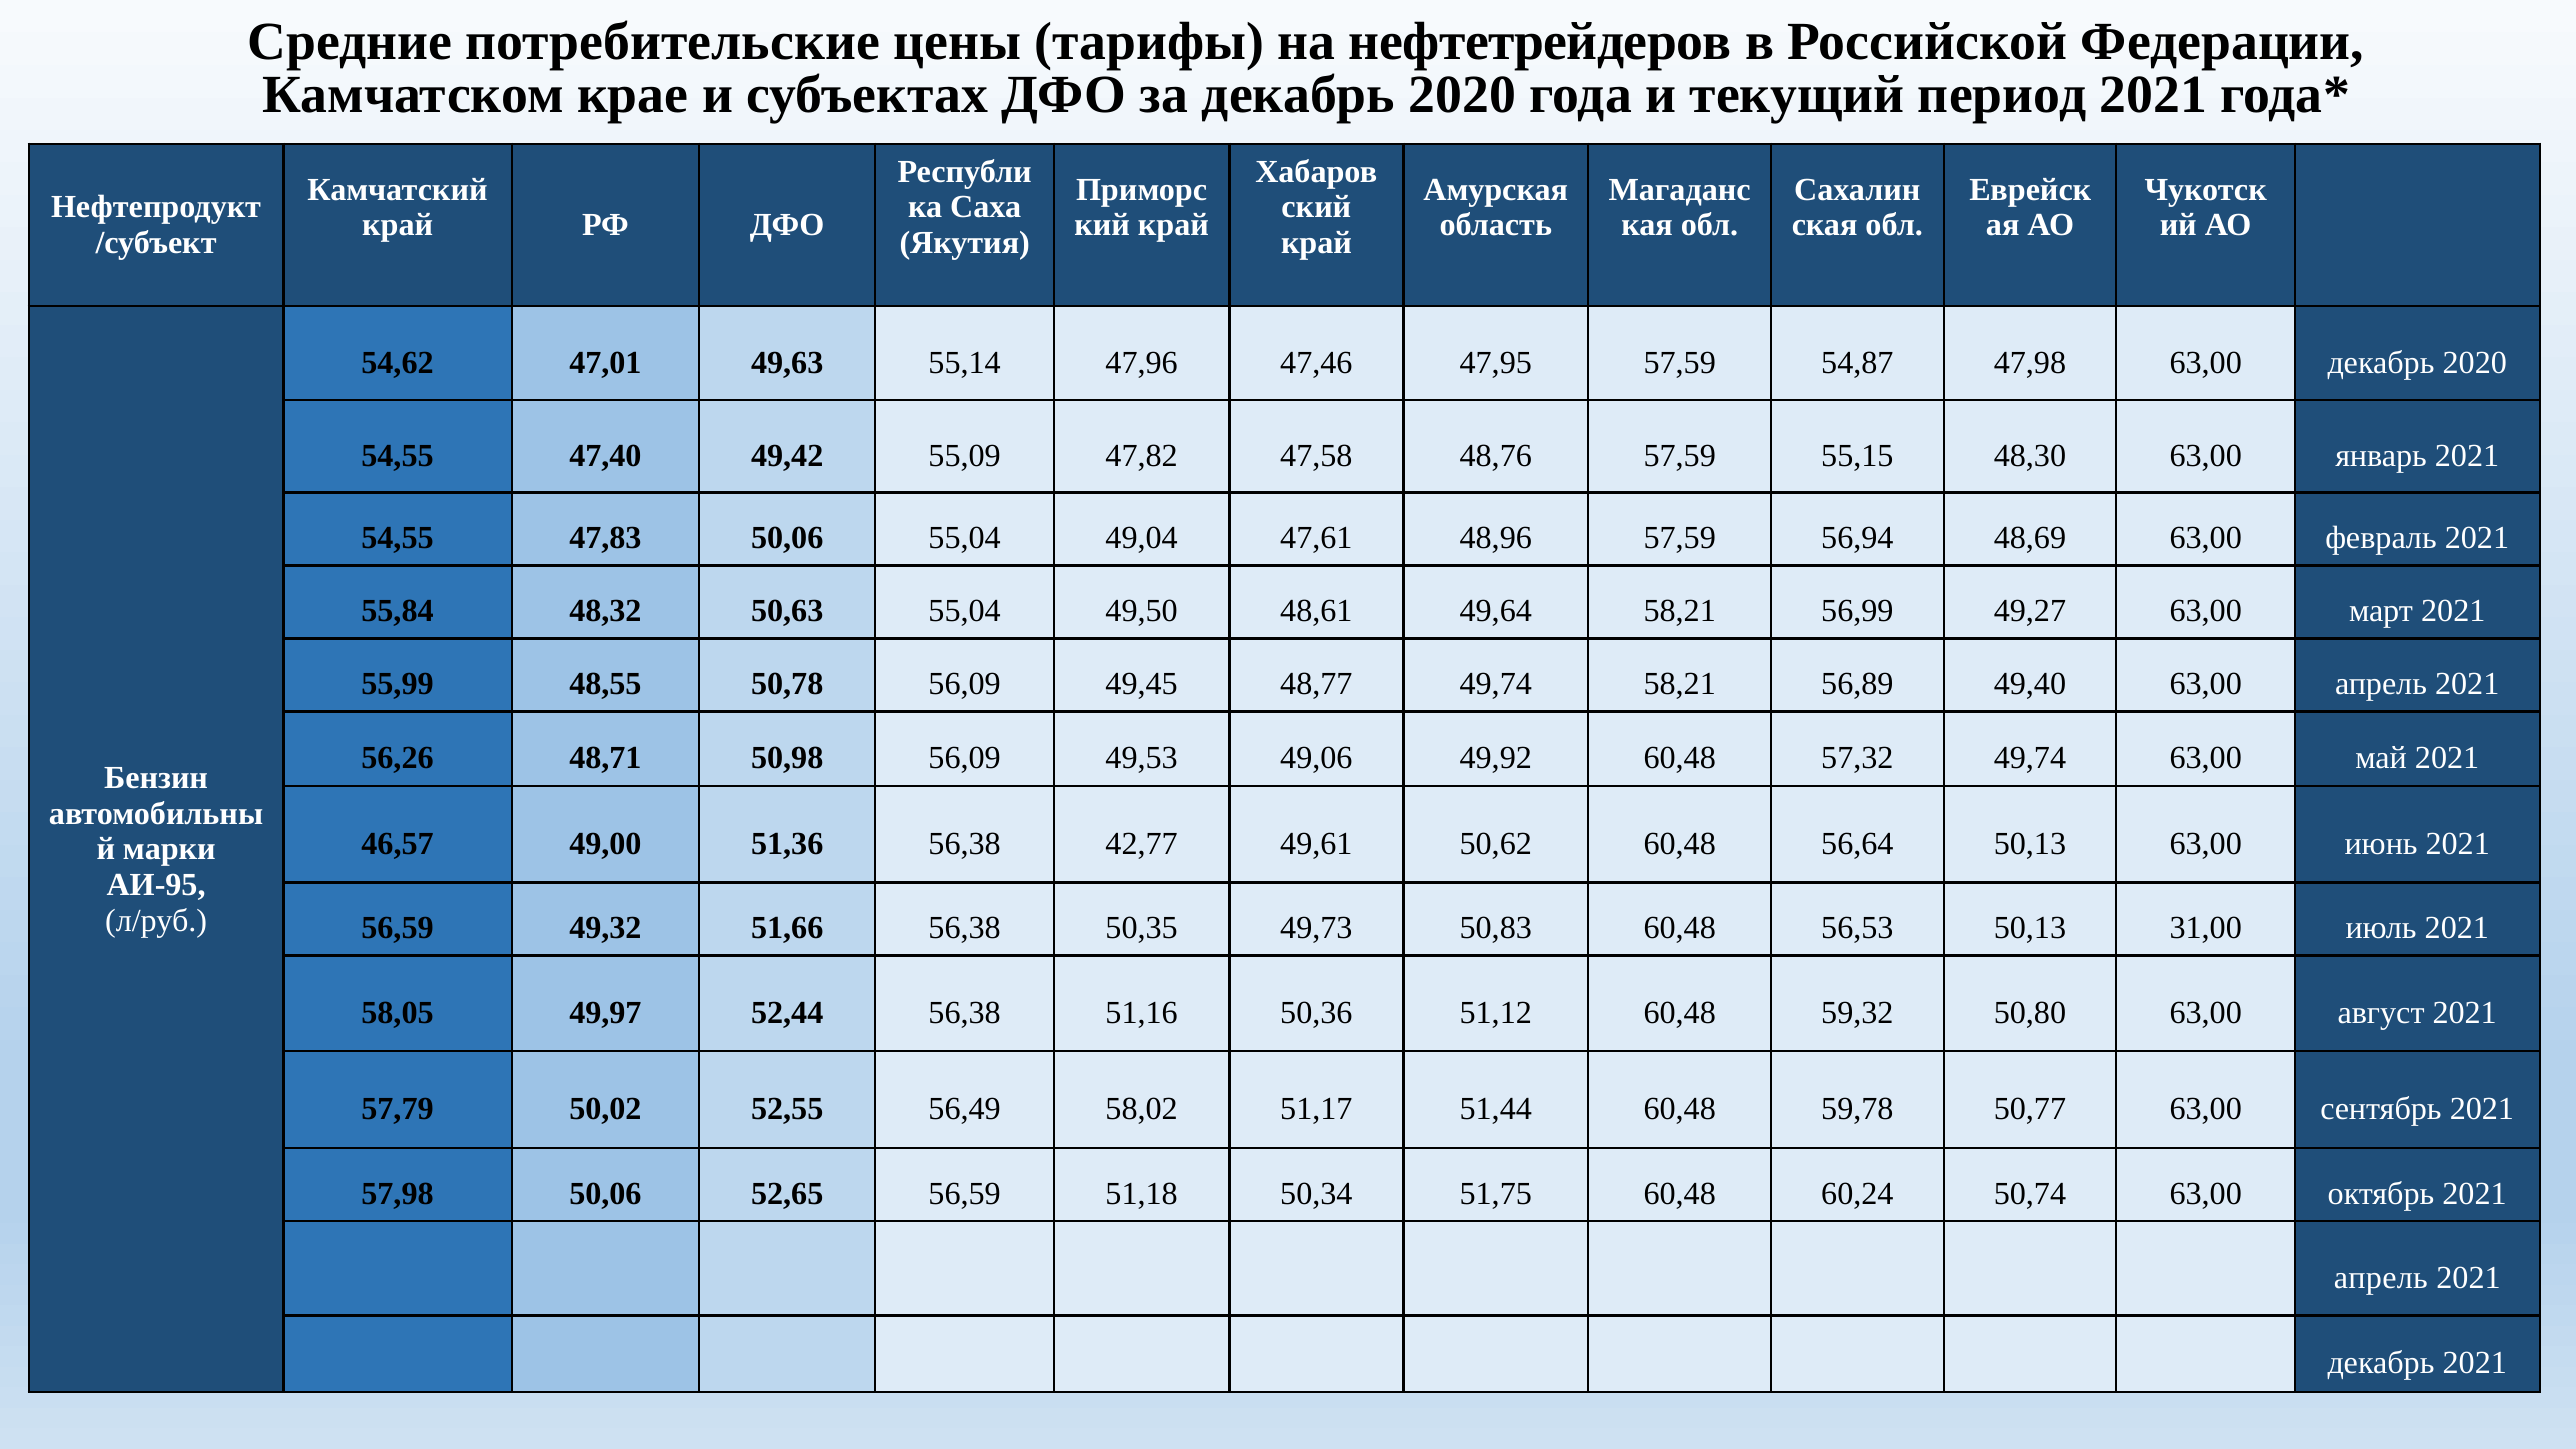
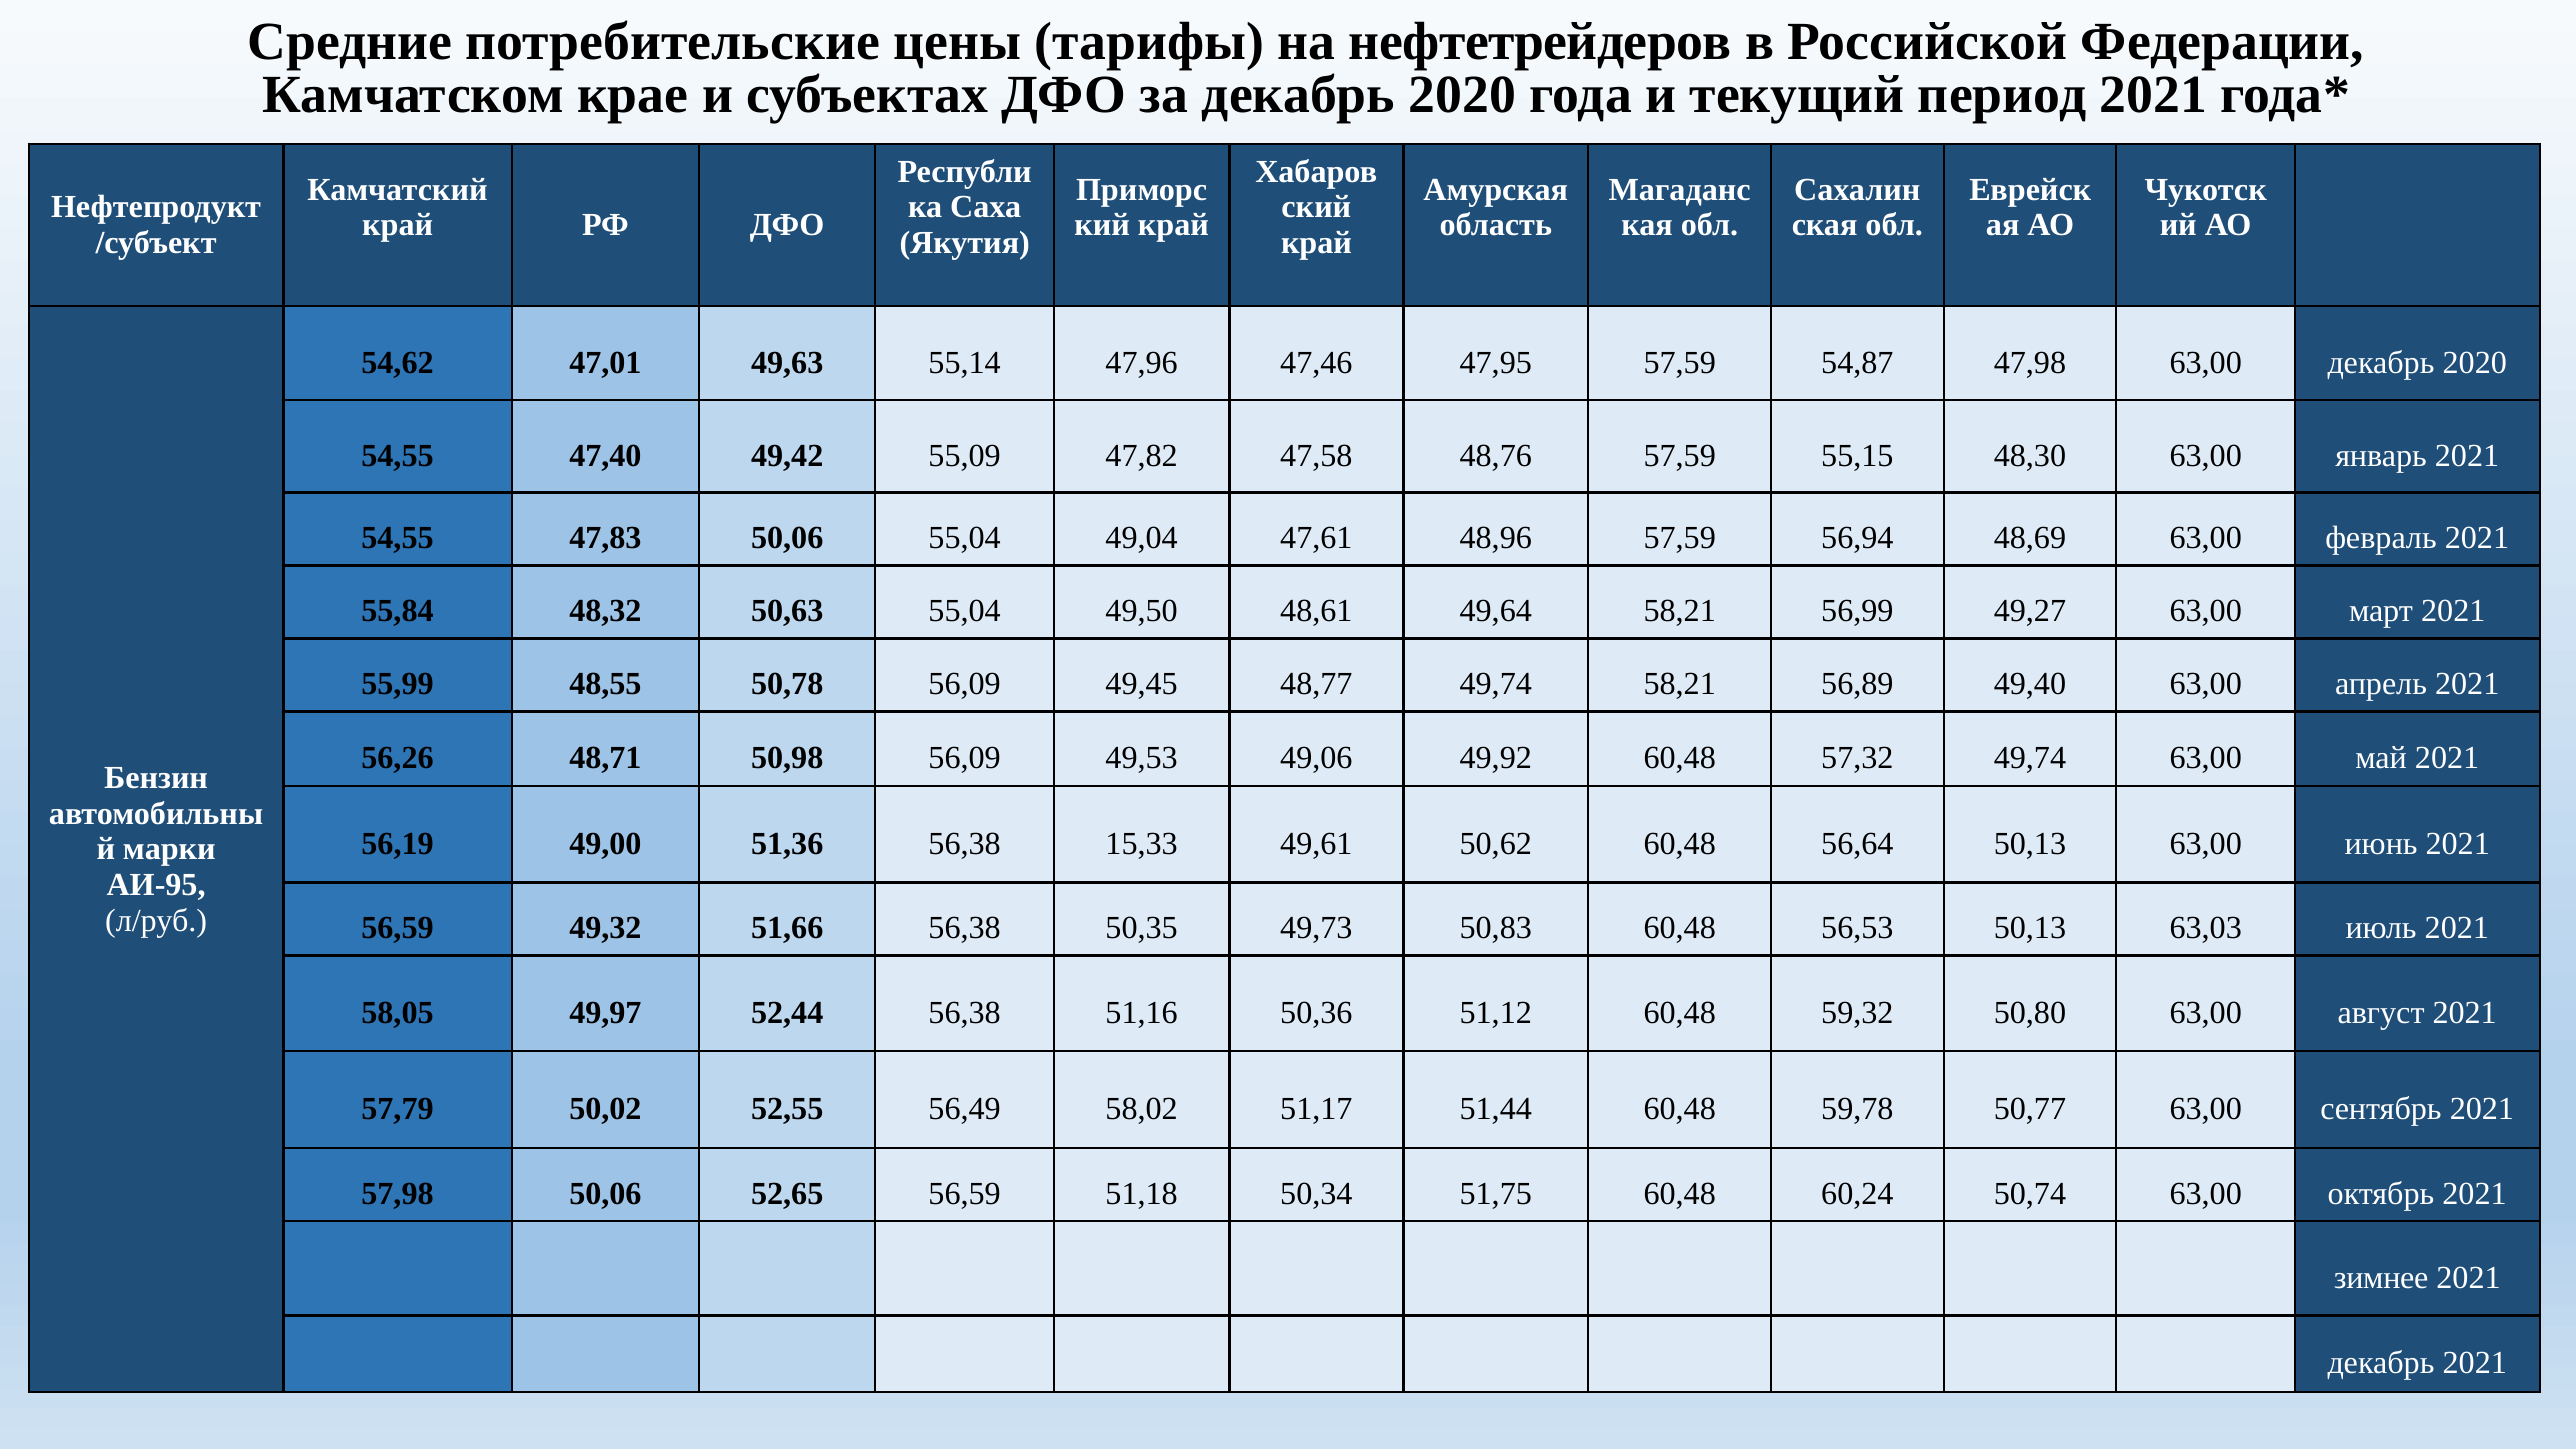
46,57: 46,57 -> 56,19
42,77: 42,77 -> 15,33
31,00: 31,00 -> 63,03
апрель at (2381, 1278): апрель -> зимнее
